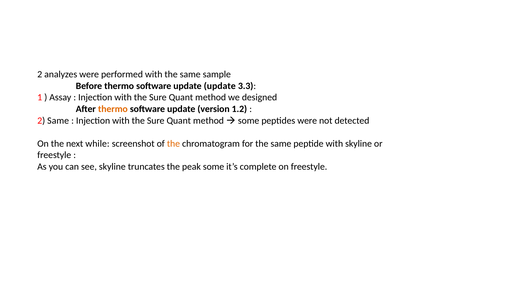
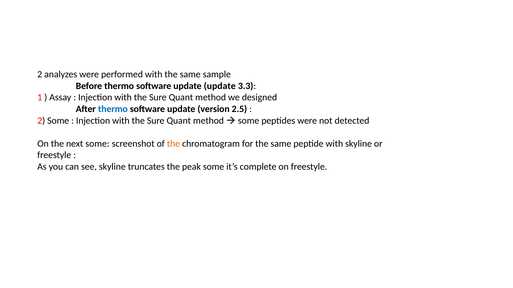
thermo at (113, 109) colour: orange -> blue
1.2: 1.2 -> 2.5
2 Same: Same -> Some
next while: while -> some
